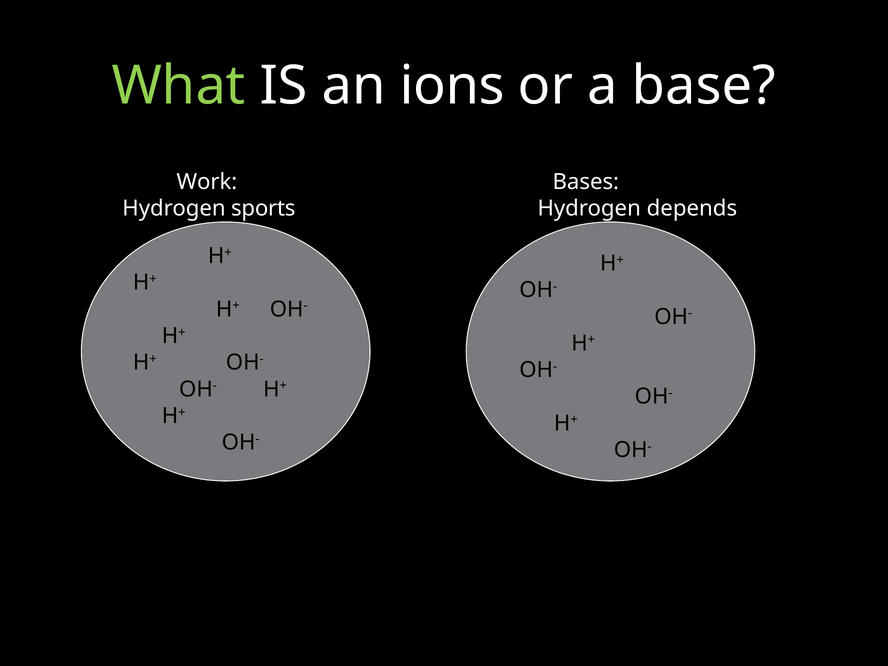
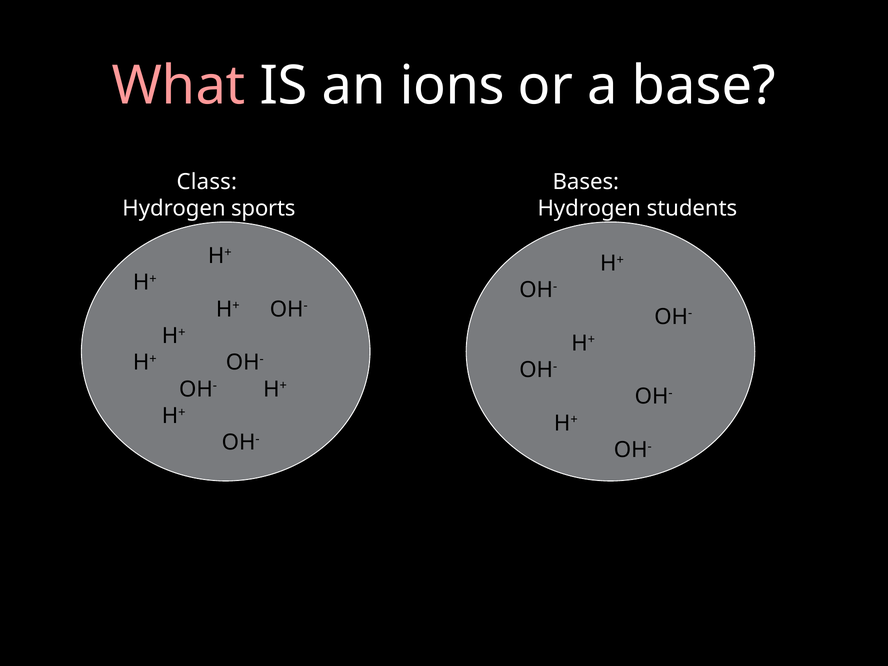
What colour: light green -> pink
Work: Work -> Class
depends: depends -> students
